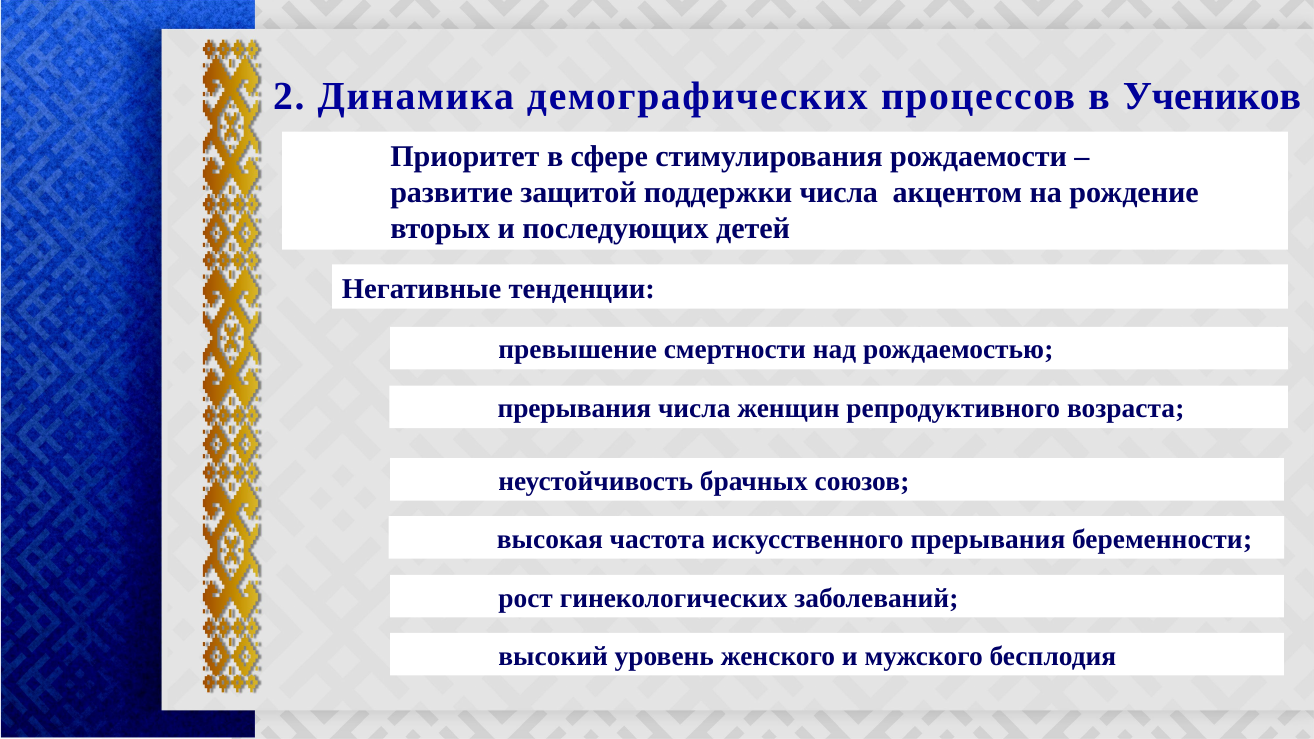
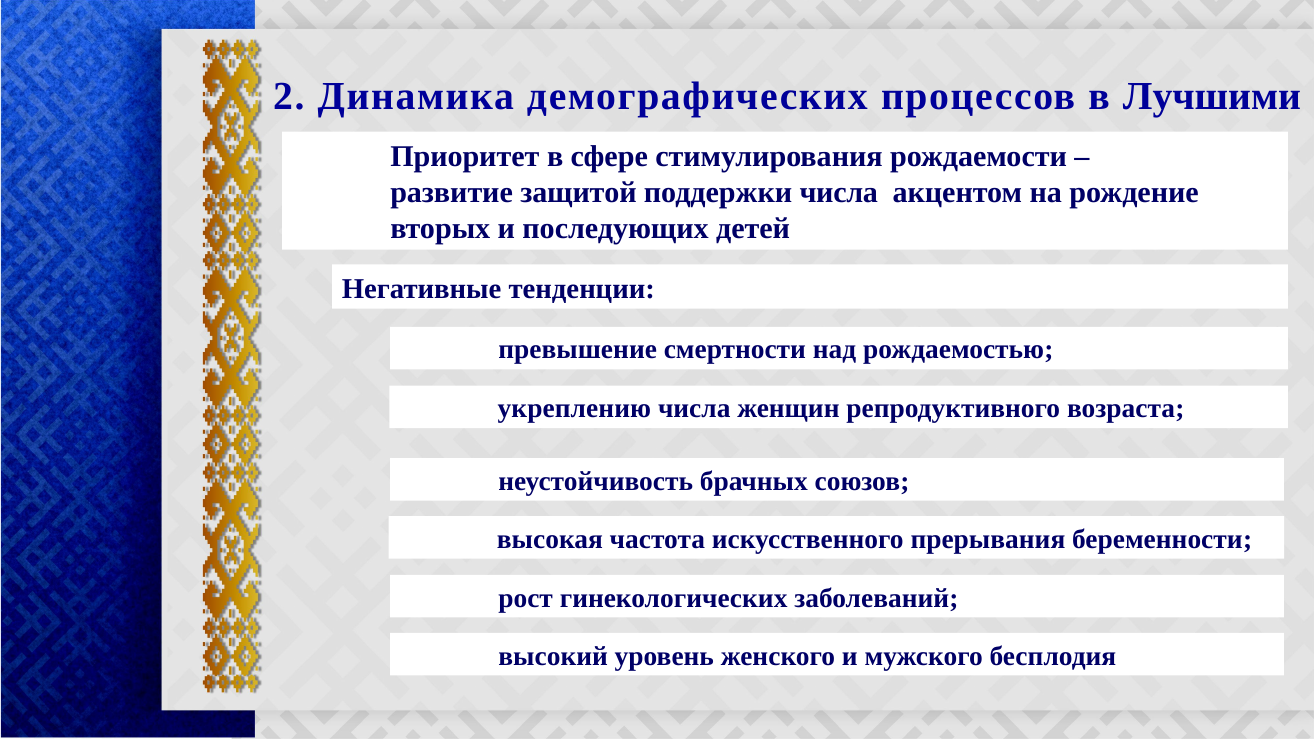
Учеников: Учеников -> Лучшими
прерывания at (574, 409): прерывания -> укреплению
